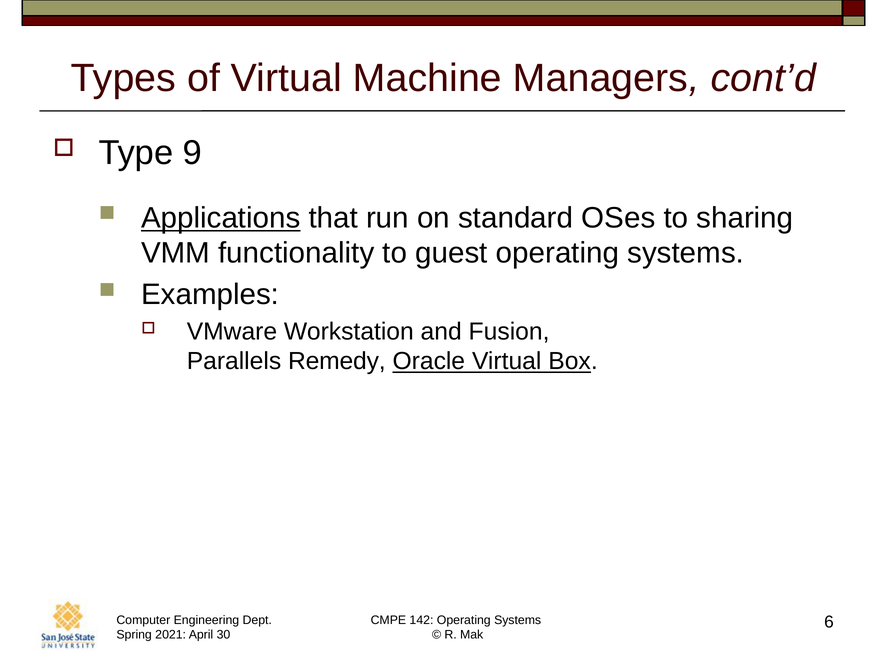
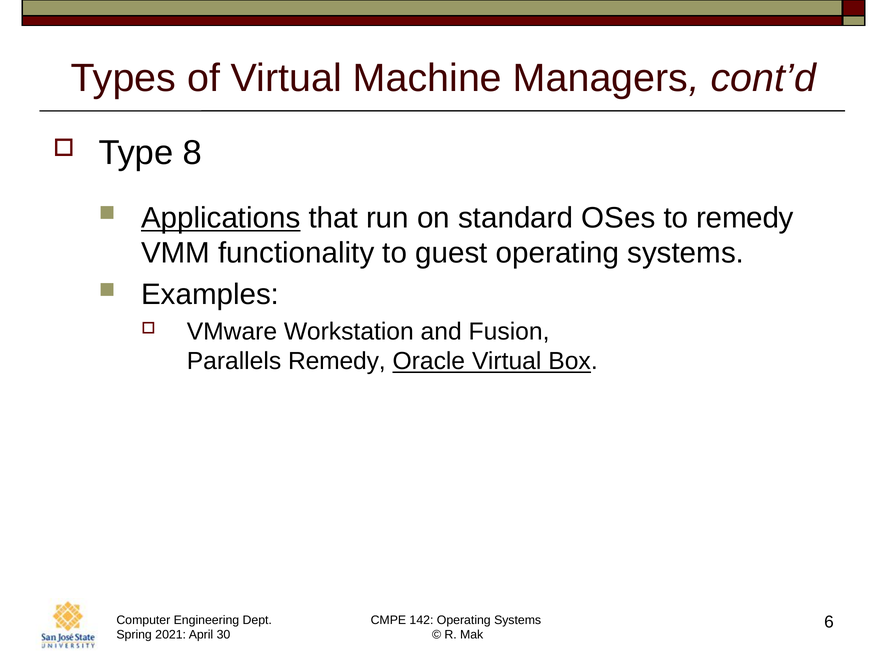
9: 9 -> 8
to sharing: sharing -> remedy
